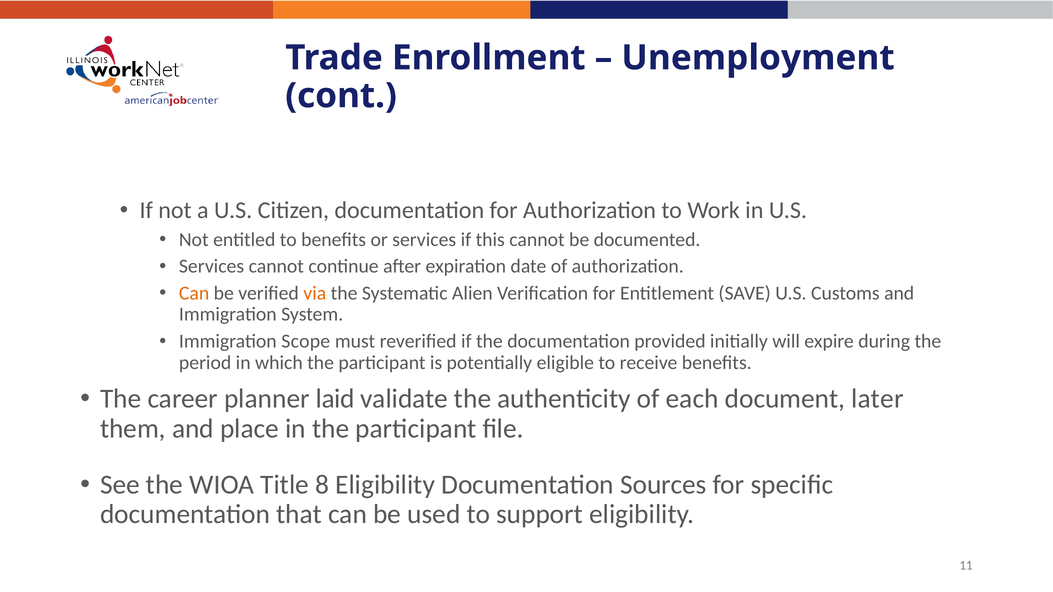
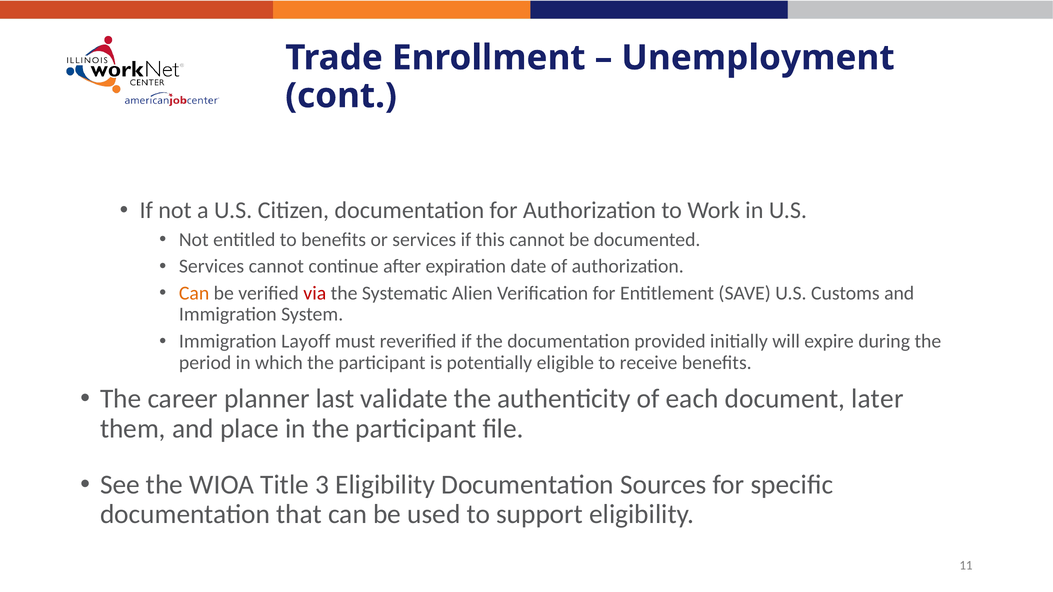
via colour: orange -> red
Scope: Scope -> Layoff
laid: laid -> last
8: 8 -> 3
